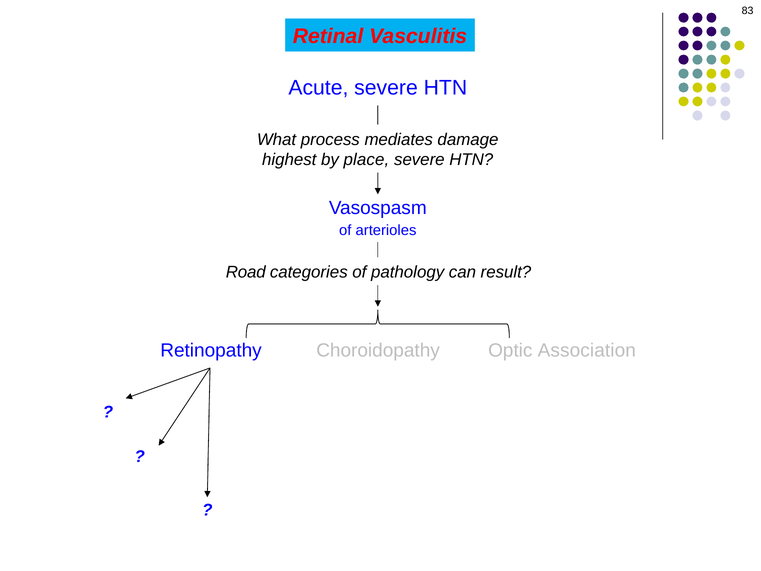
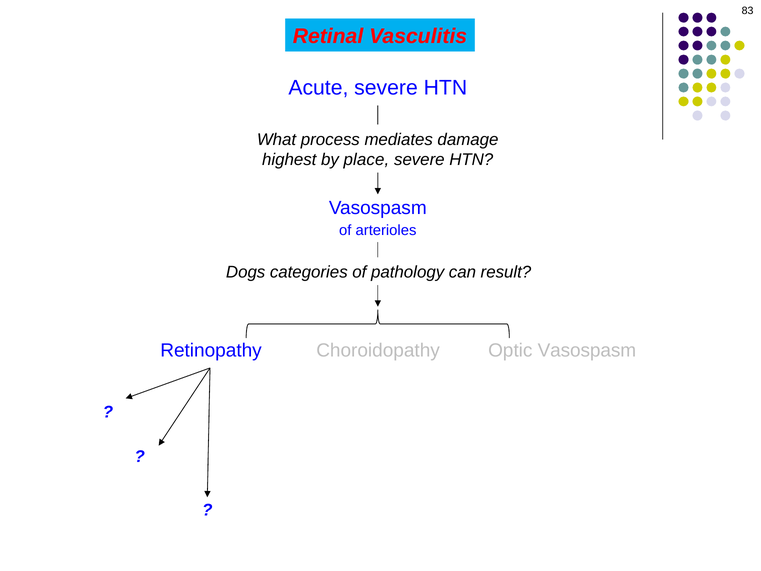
Road: Road -> Dogs
Optic Association: Association -> Vasospasm
